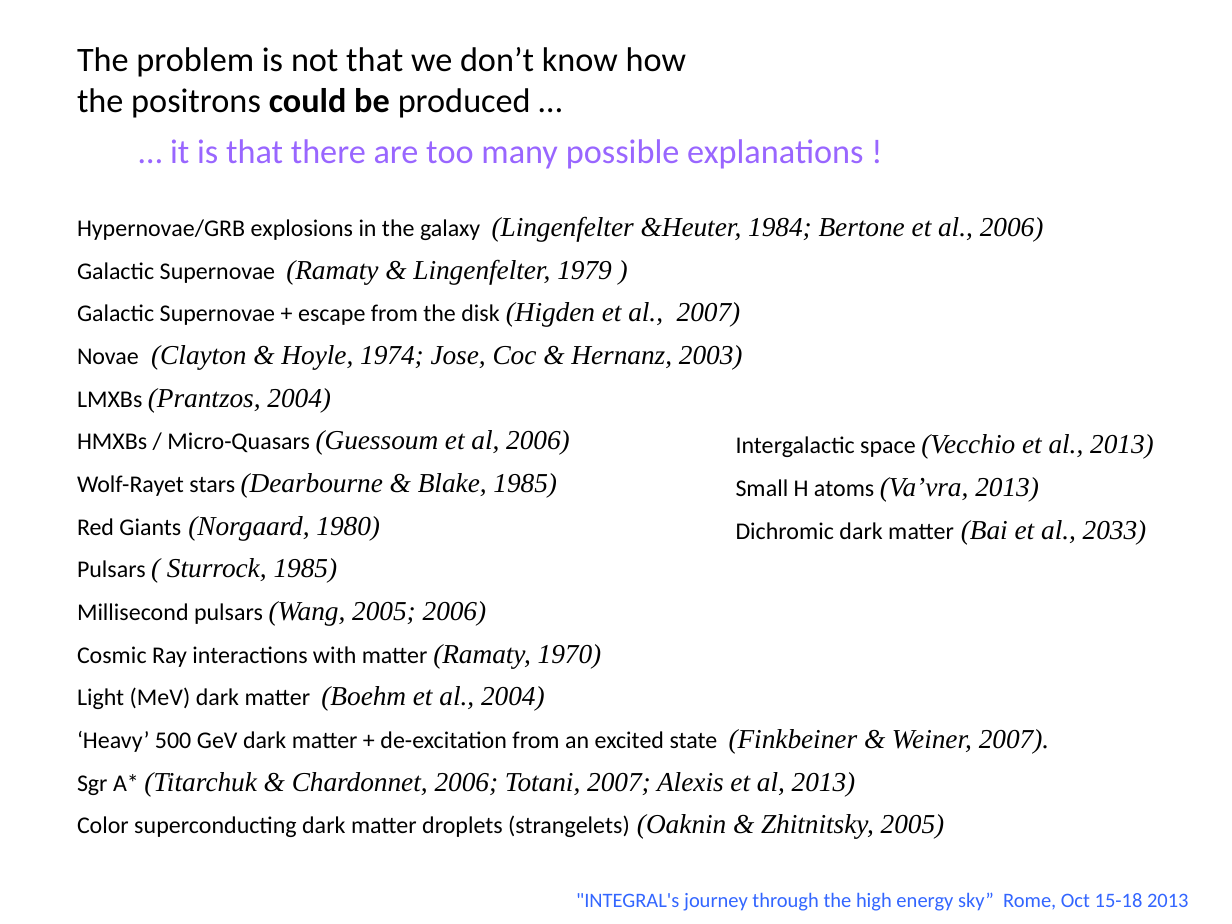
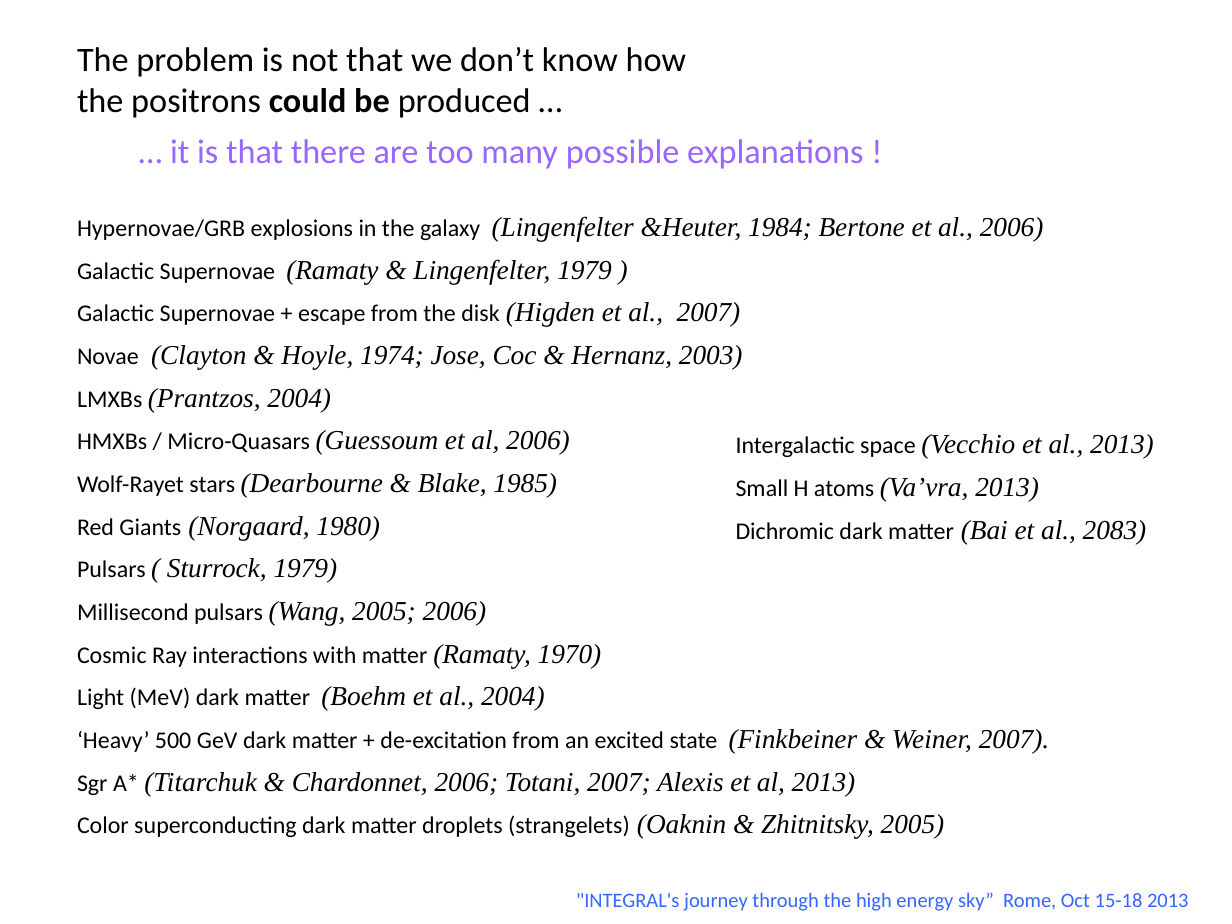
2033: 2033 -> 2083
Sturrock 1985: 1985 -> 1979
